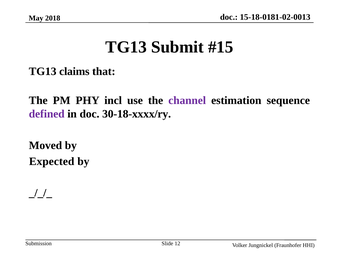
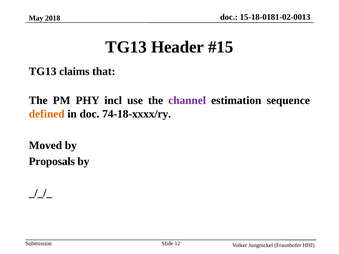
Submit: Submit -> Header
defined colour: purple -> orange
30-18-xxxx/ry: 30-18-xxxx/ry -> 74-18-xxxx/ry
Expected: Expected -> Proposals
